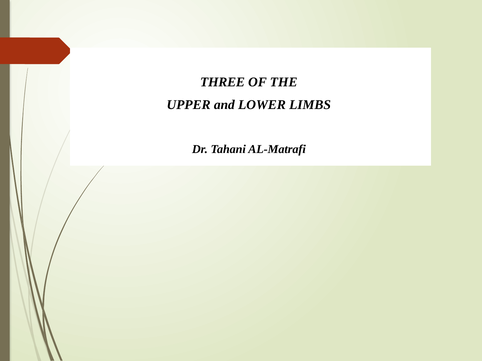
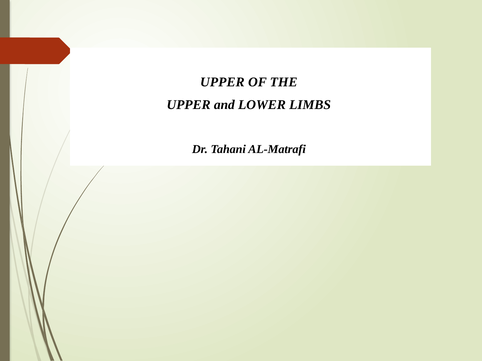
THREE at (222, 82): THREE -> UPPER
